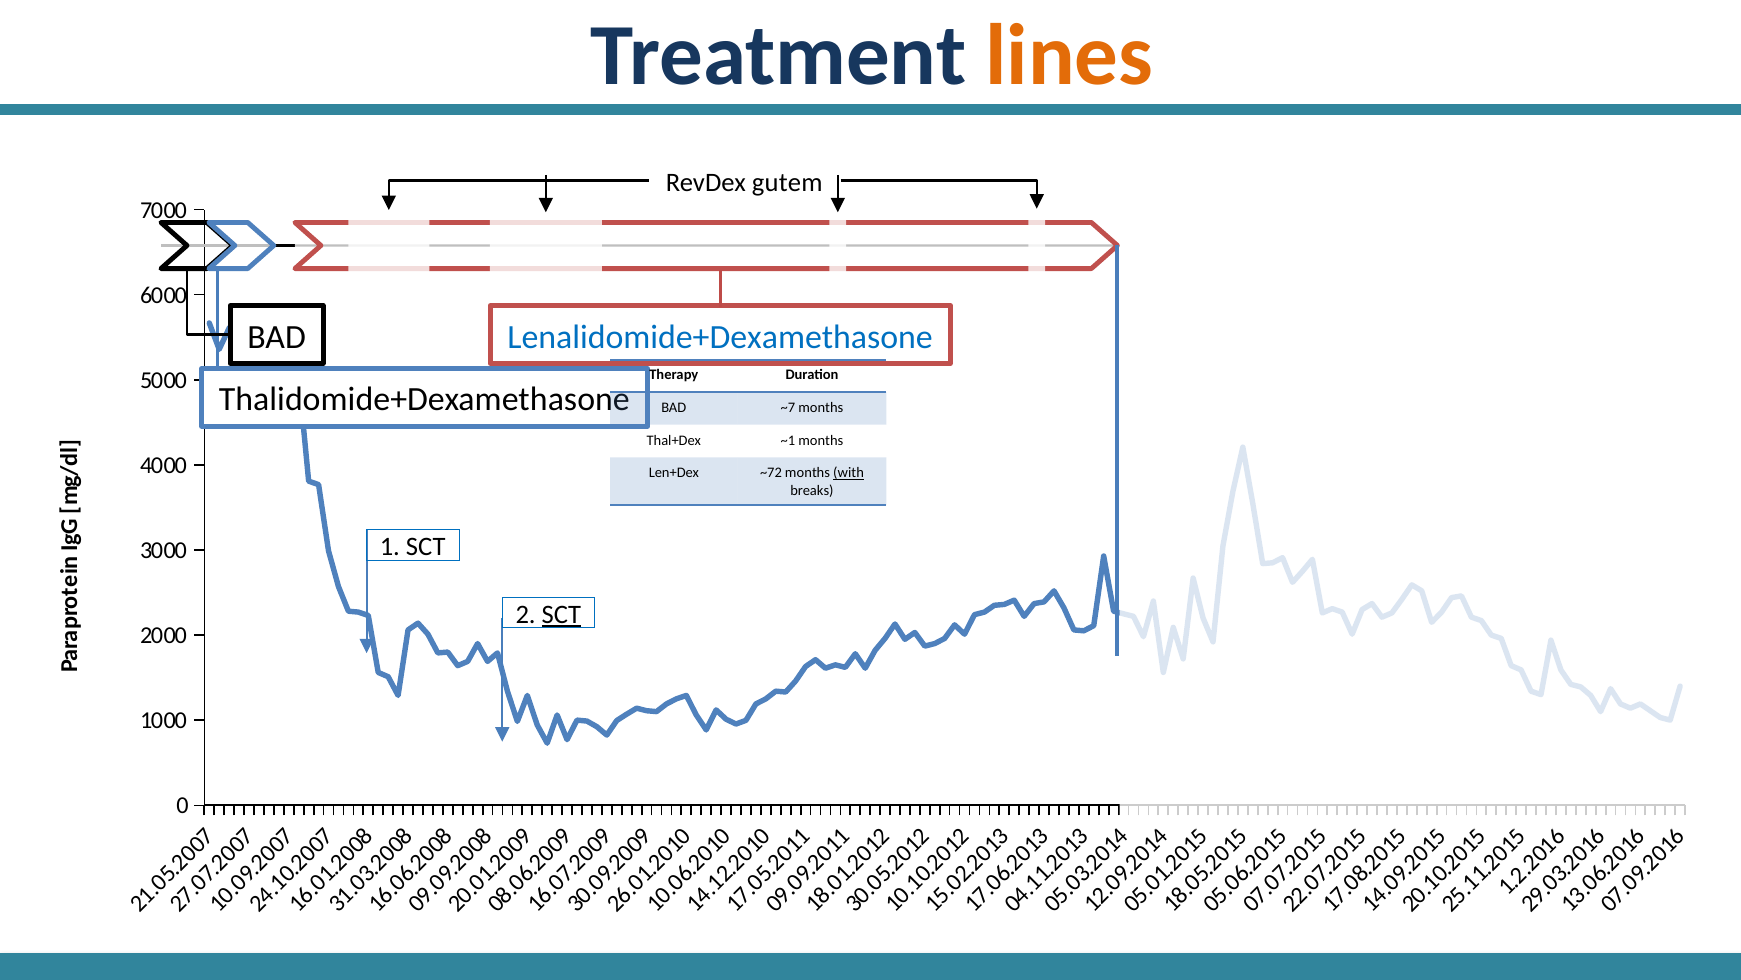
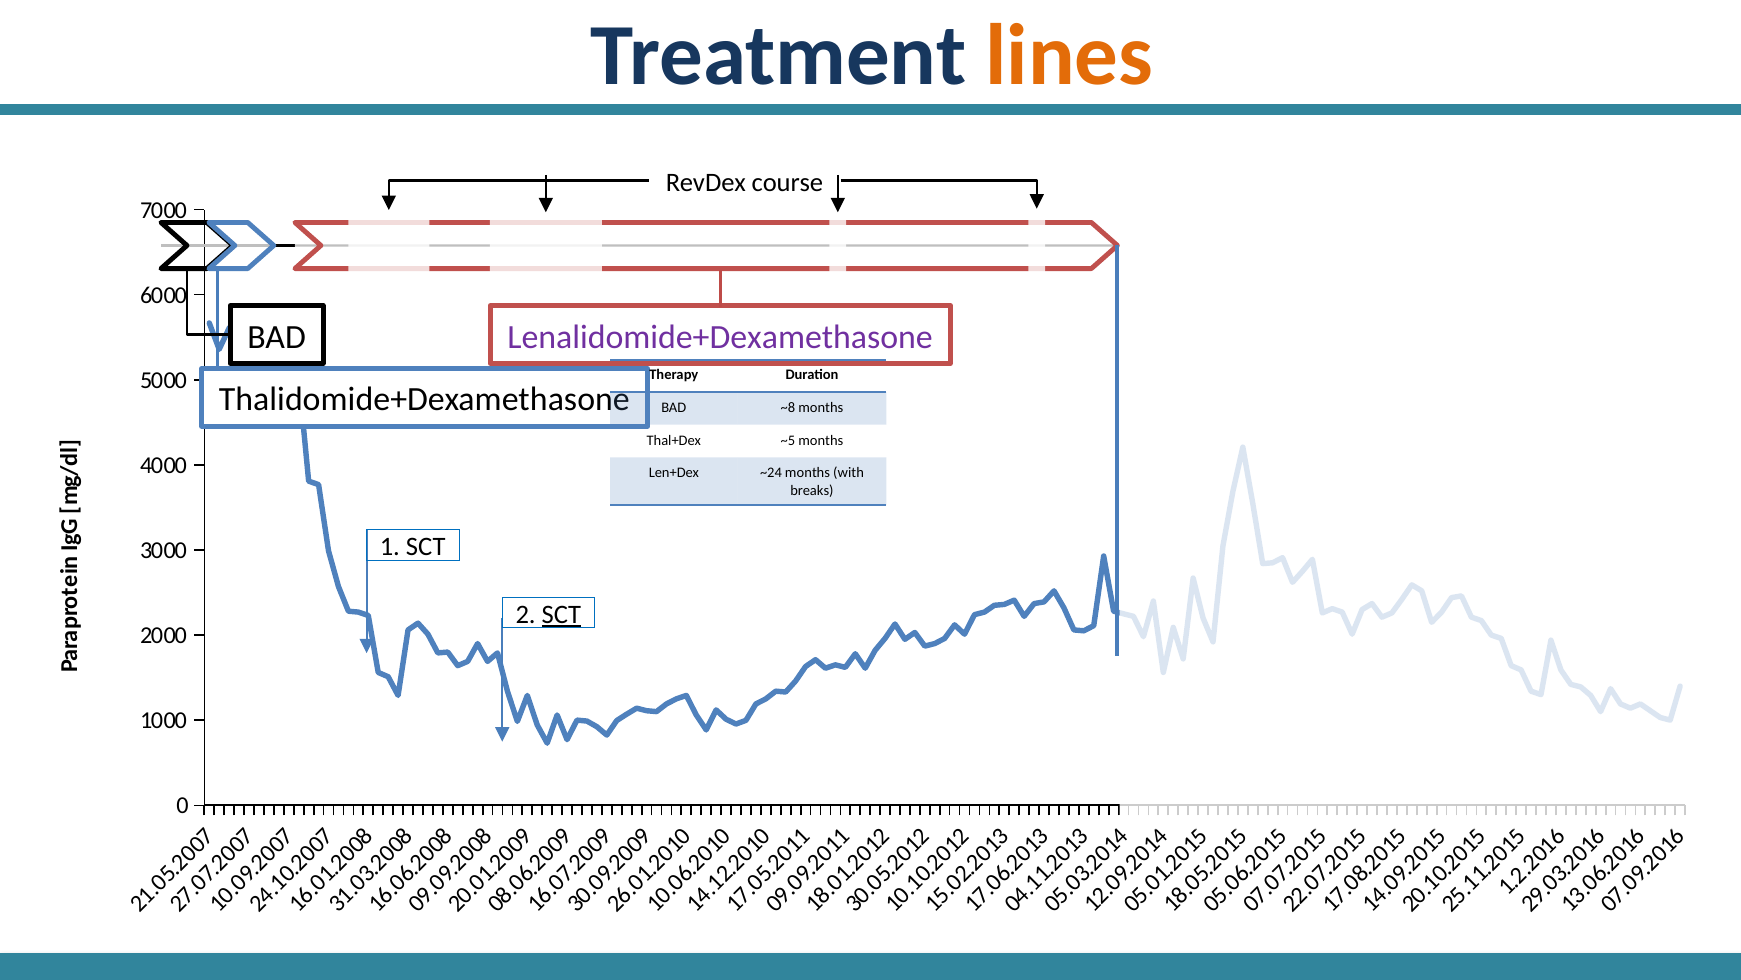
gutem: gutem -> course
Lenalidomide+Dexamethasone colour: blue -> purple
~7: ~7 -> ~8
~1: ~1 -> ~5
~72: ~72 -> ~24
with underline: present -> none
